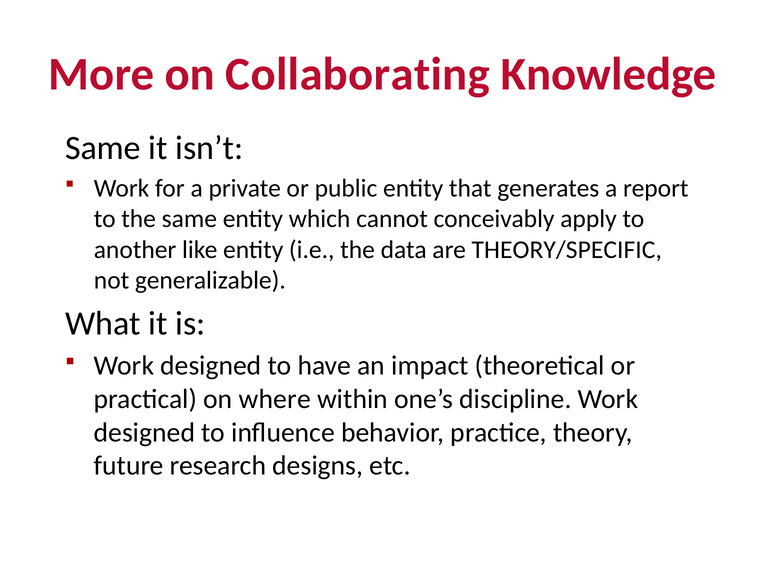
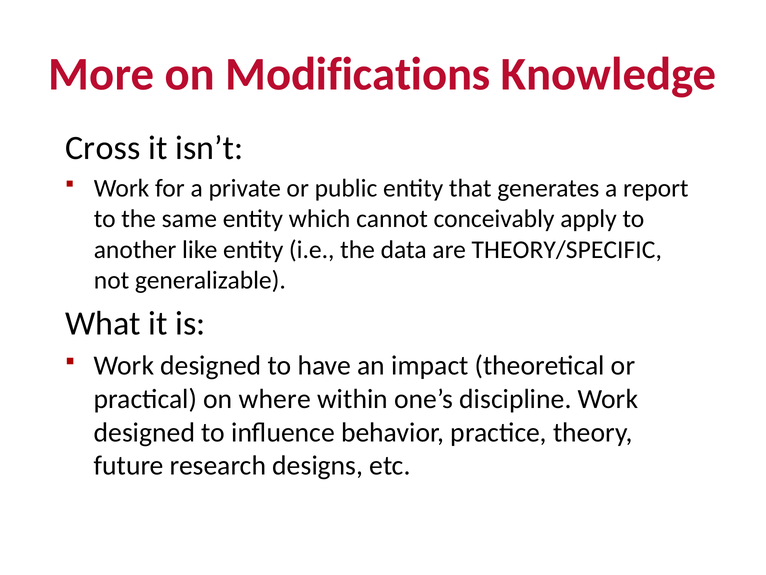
Collaborating: Collaborating -> Modifications
Same at (103, 148): Same -> Cross
